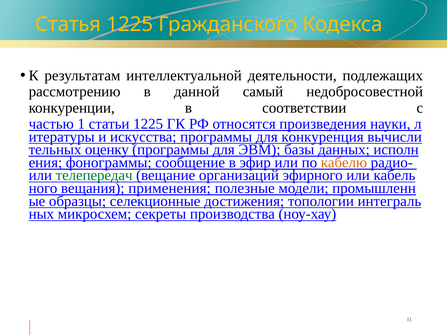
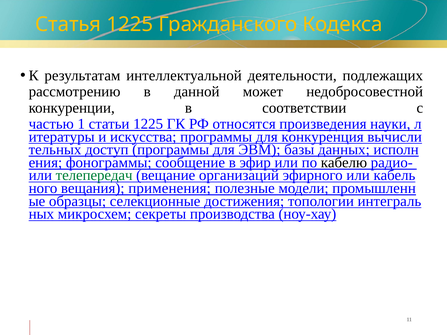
самый: самый -> может
оценку: оценку -> доступ
кабелю colour: orange -> black
